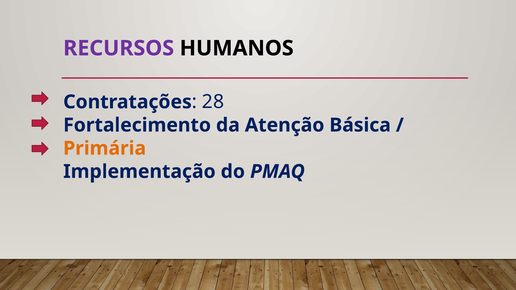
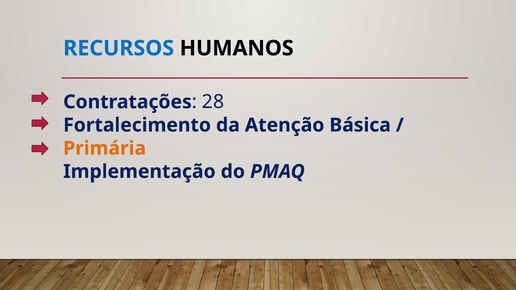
RECURSOS colour: purple -> blue
